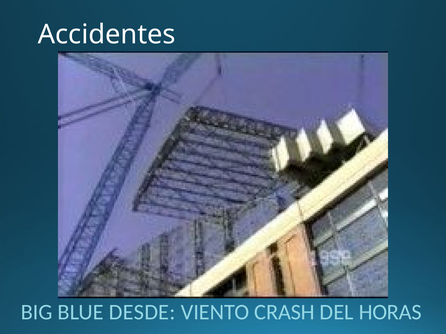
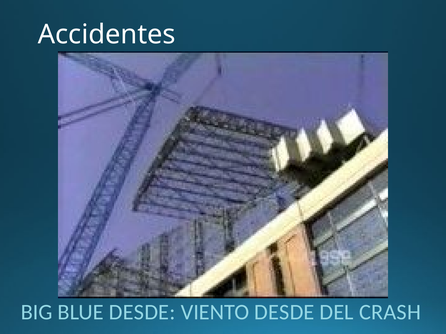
VIENTO CRASH: CRASH -> DESDE
HORAS: HORAS -> CRASH
